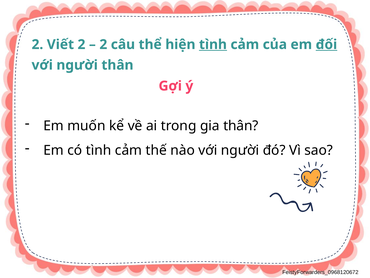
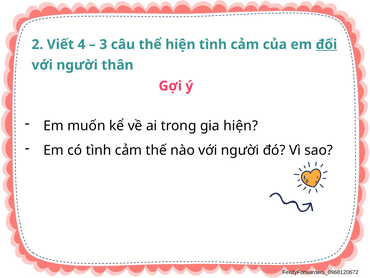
Viết 2: 2 -> 4
2 at (103, 44): 2 -> 3
tình at (213, 44) underline: present -> none
gia thân: thân -> hiện
